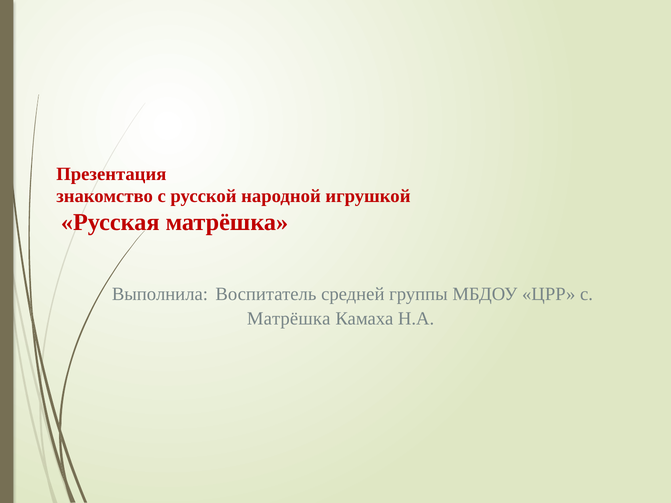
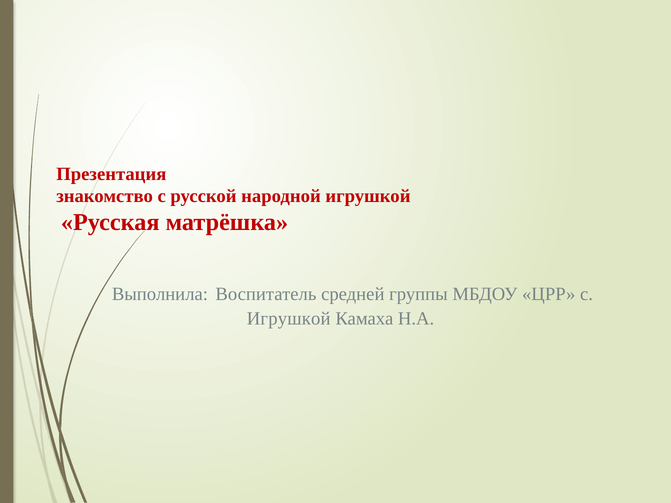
Матрёшка at (289, 319): Матрёшка -> Игрушкой
